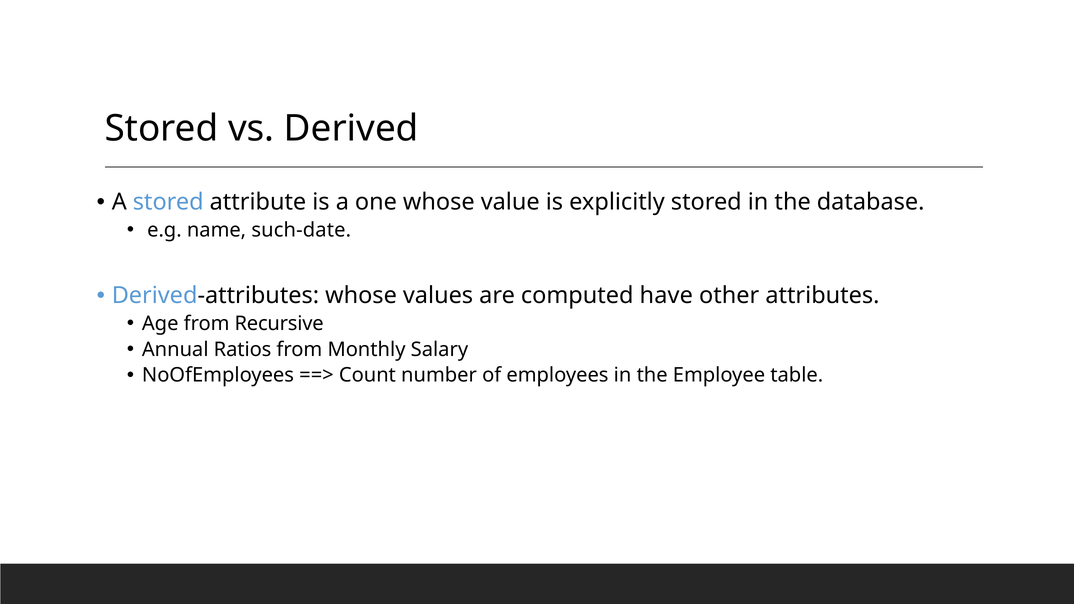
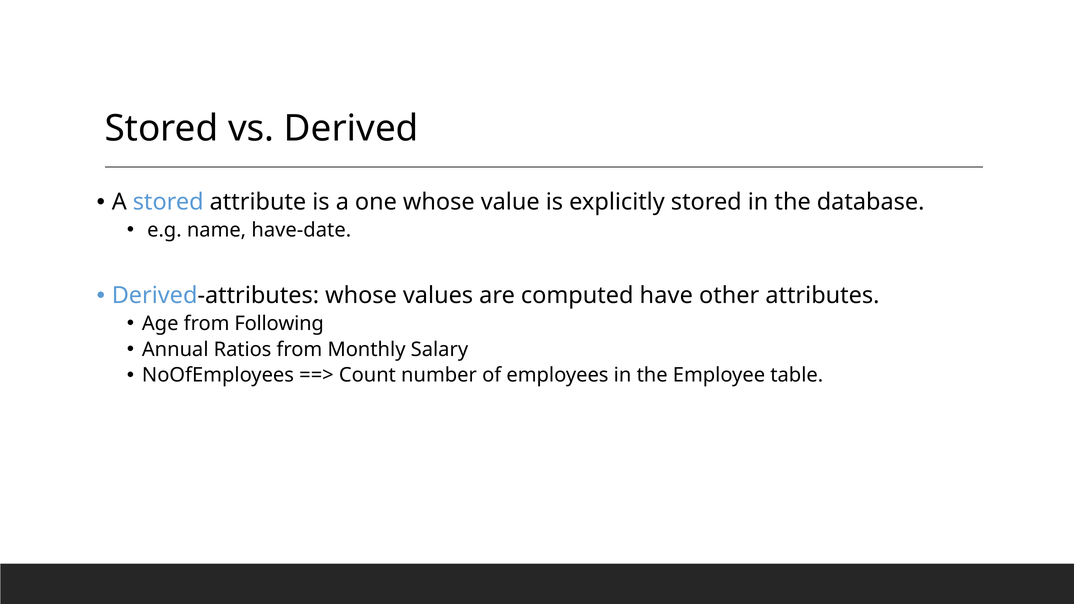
such-date: such-date -> have-date
Recursive: Recursive -> Following
